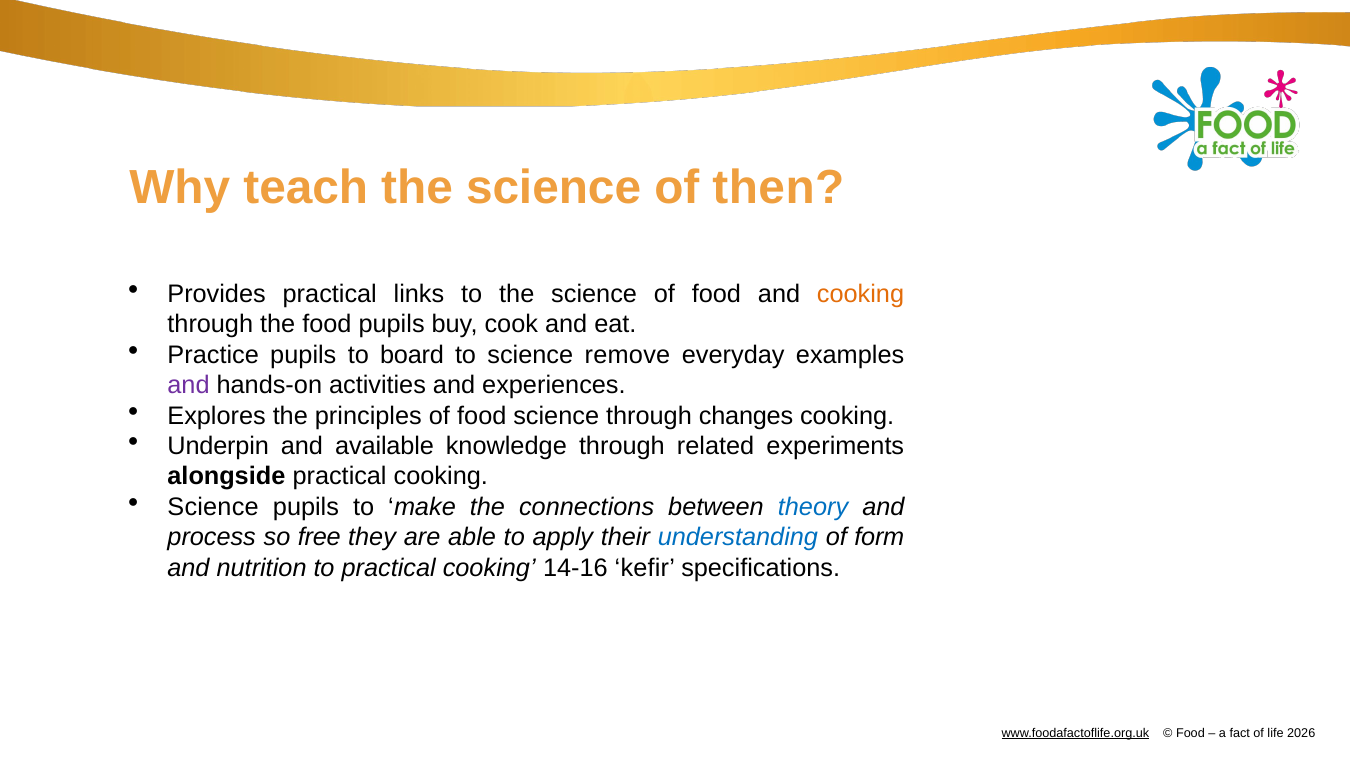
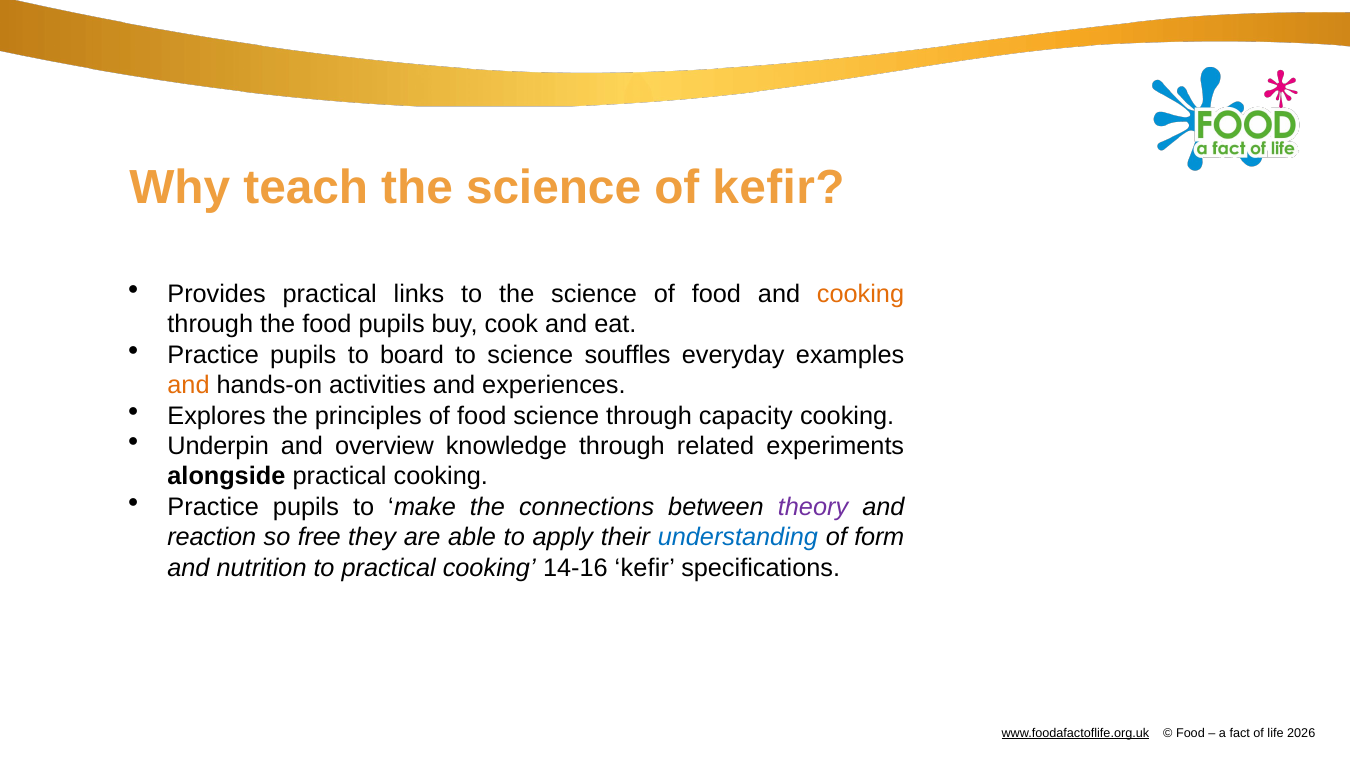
of then: then -> kefir
remove: remove -> souffles
and at (189, 385) colour: purple -> orange
changes: changes -> capacity
available: available -> overview
Science at (213, 506): Science -> Practice
theory colour: blue -> purple
process: process -> reaction
